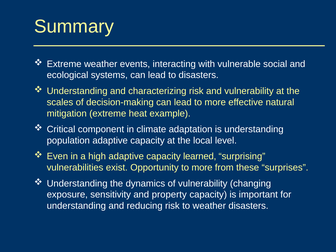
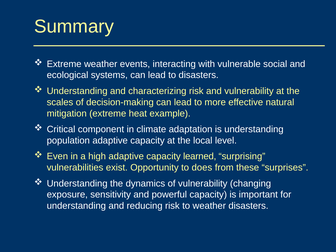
Opportunity to more: more -> does
property: property -> powerful
